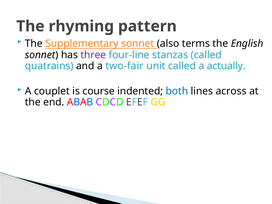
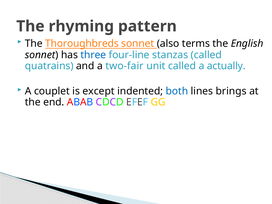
Supplementary: Supplementary -> Thoroughbreds
three colour: purple -> blue
course: course -> except
across: across -> brings
